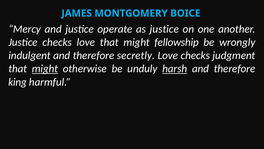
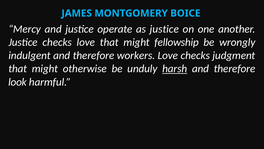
secretly: secretly -> workers
might at (45, 68) underline: present -> none
king: king -> look
